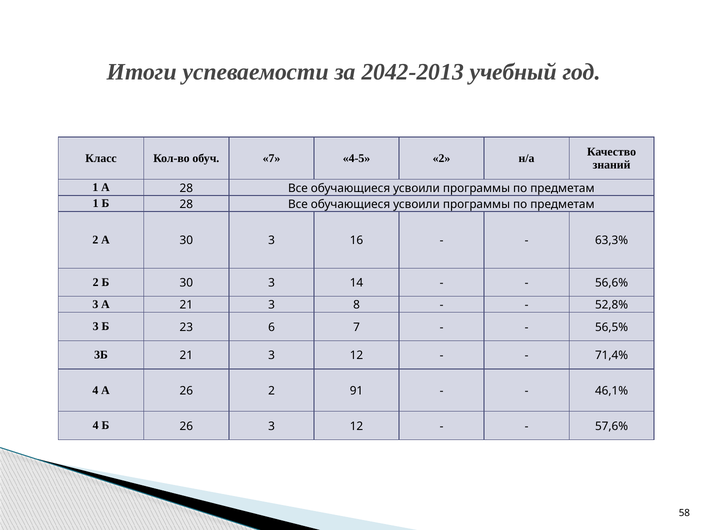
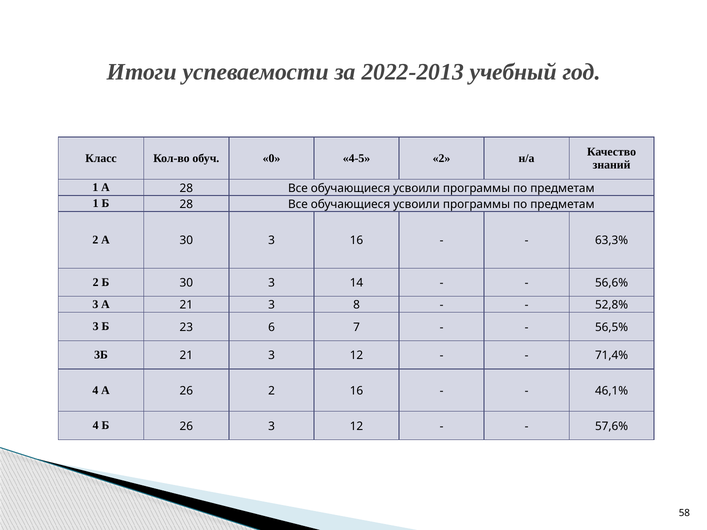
2042-2013: 2042-2013 -> 2022-2013
обуч 7: 7 -> 0
2 91: 91 -> 16
